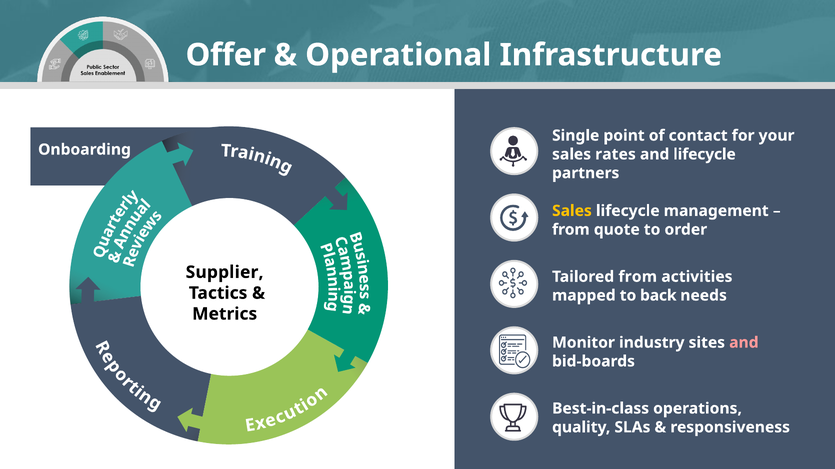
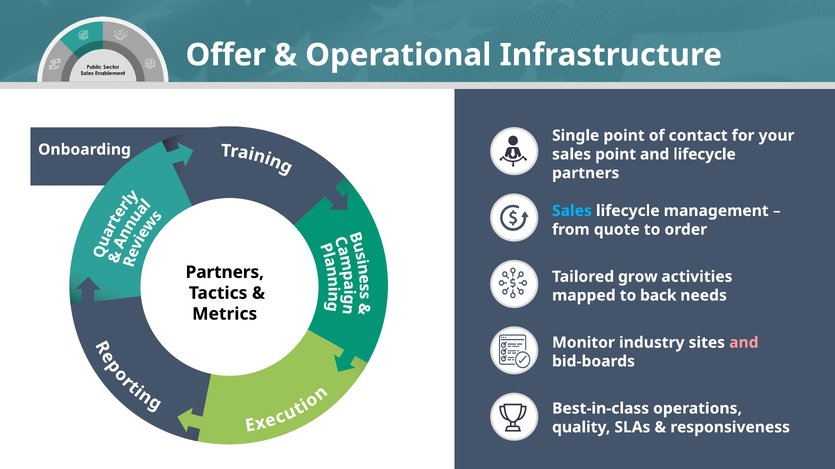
sales rates: rates -> point
Sales at (572, 211) colour: yellow -> light blue
Supplier at (225, 273): Supplier -> Partners
Tailored from: from -> grow
